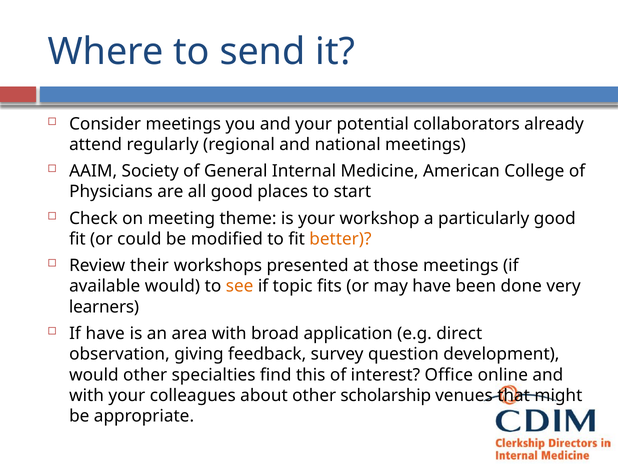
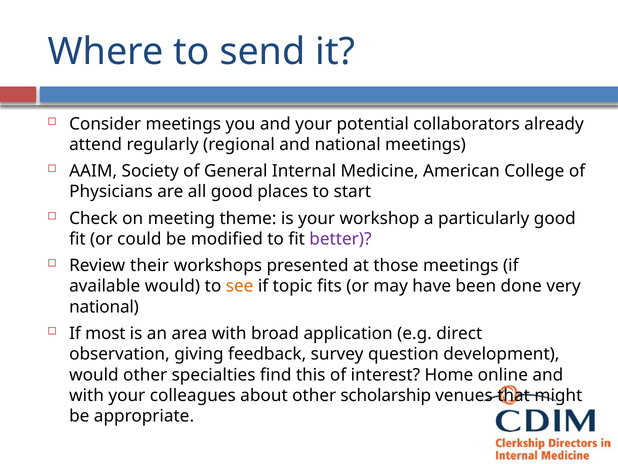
better colour: orange -> purple
learners at (104, 307): learners -> national
If have: have -> most
Office: Office -> Home
